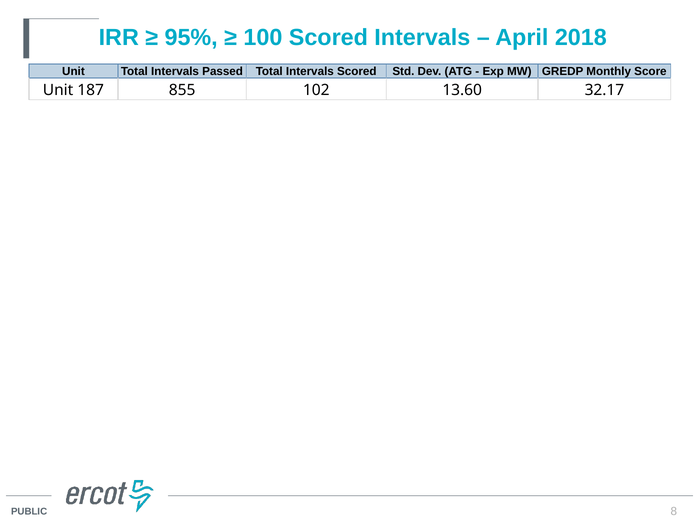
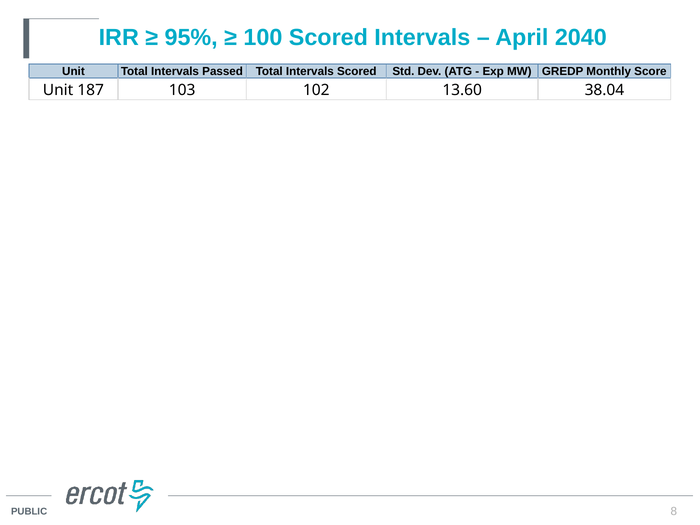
2018: 2018 -> 2040
855: 855 -> 103
32.17: 32.17 -> 38.04
